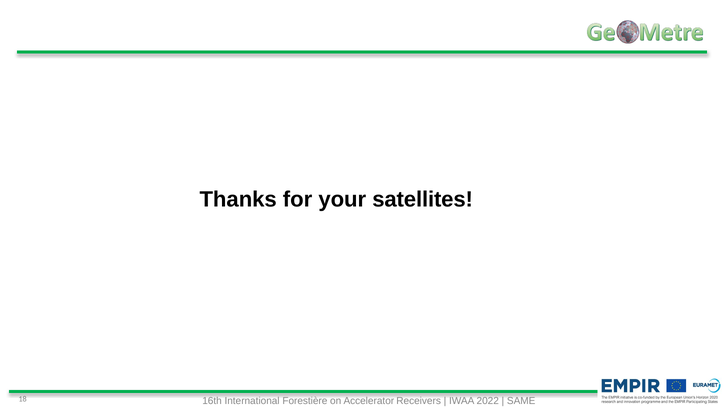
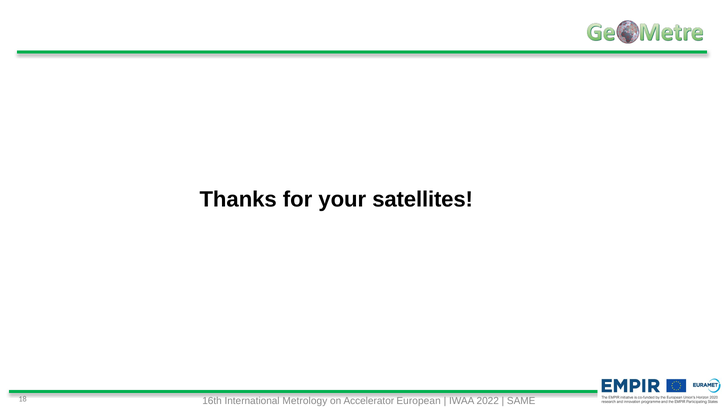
Forestière: Forestière -> Metrology
Receivers: Receivers -> European
